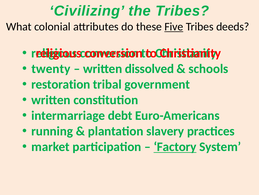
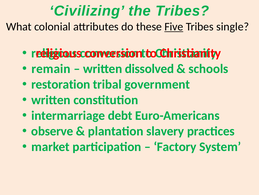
deeds: deeds -> single
twenty: twenty -> remain
running: running -> observe
Factory underline: present -> none
